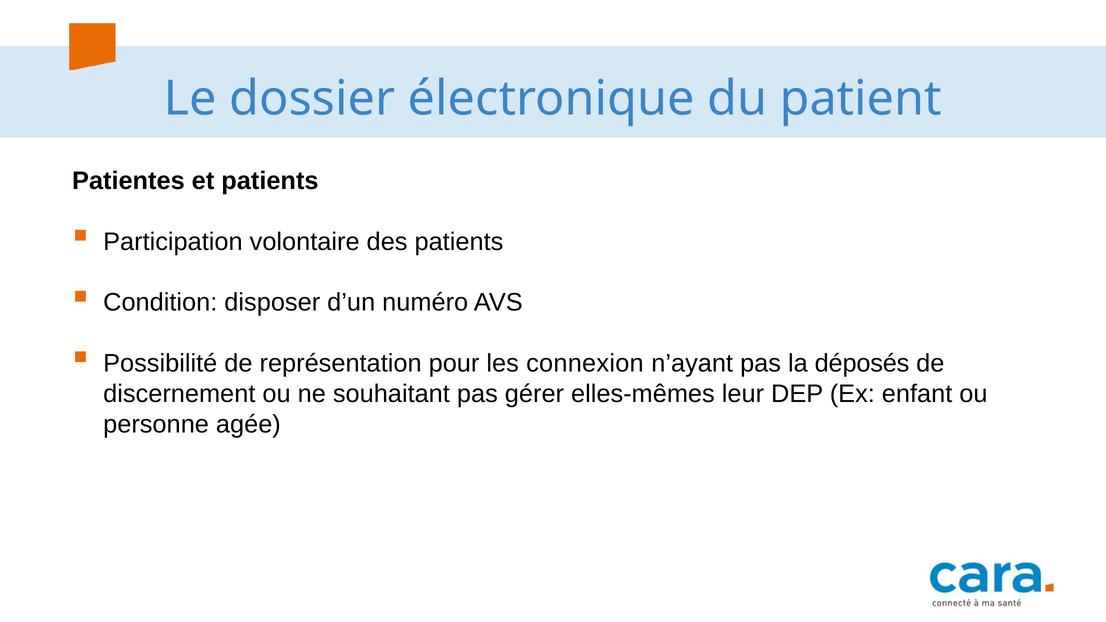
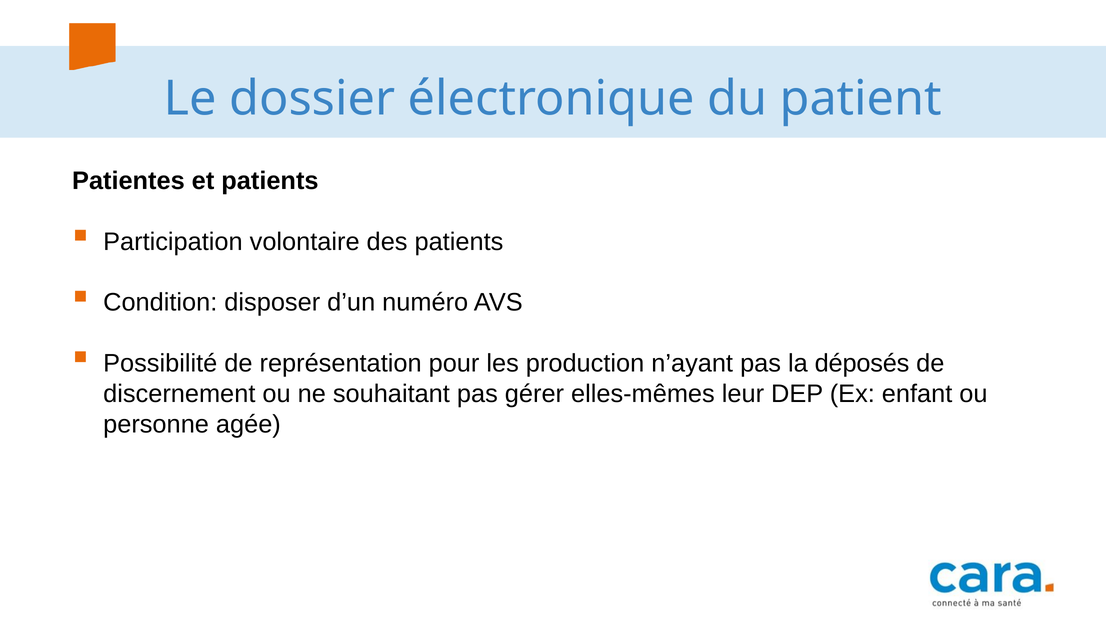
connexion: connexion -> production
